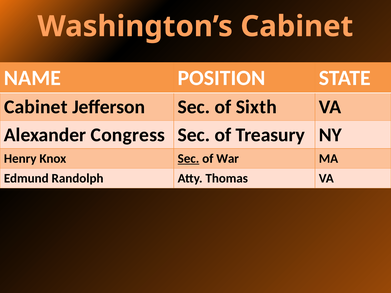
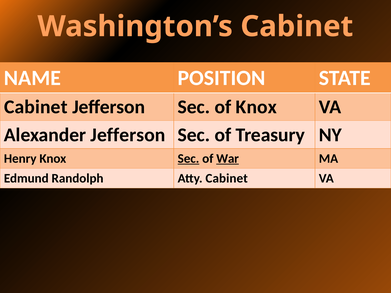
of Sixth: Sixth -> Knox
Alexander Congress: Congress -> Jefferson
War underline: none -> present
Atty Thomas: Thomas -> Cabinet
